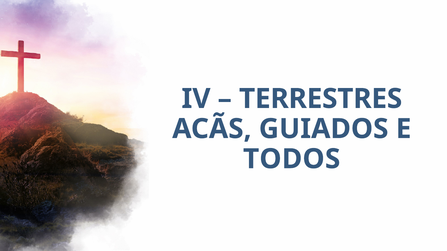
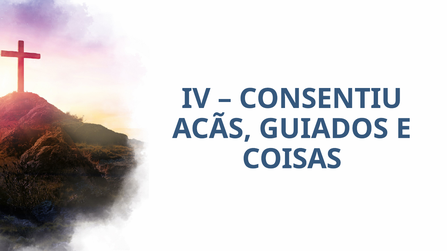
TERRESTRES: TERRESTRES -> CONSENTIU
TODOS: TODOS -> COISAS
